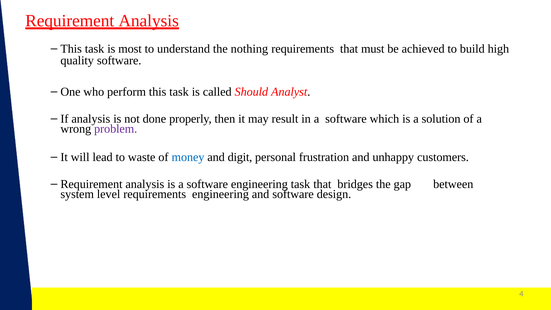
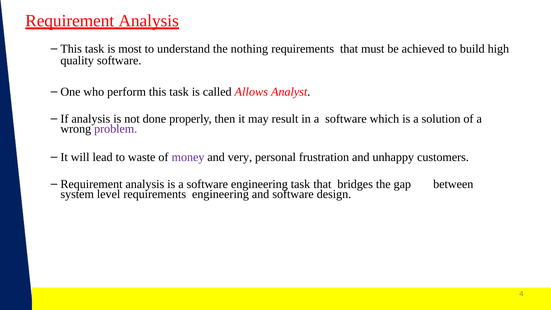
Should: Should -> Allows
money colour: blue -> purple
digit: digit -> very
